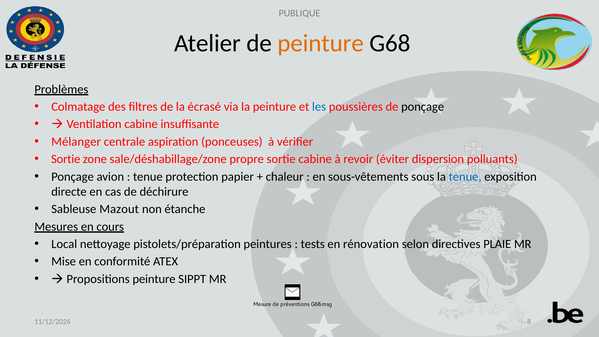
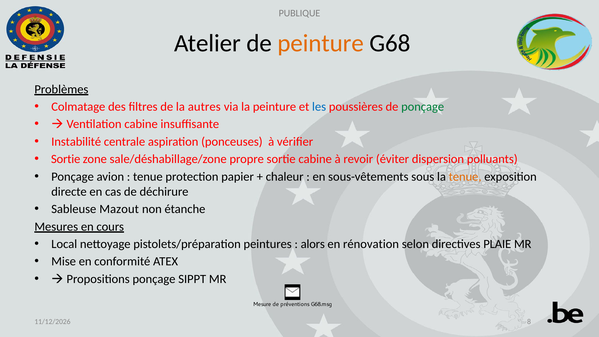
écrasé: écrasé -> autres
ponçage at (423, 107) colour: black -> green
Mélanger: Mélanger -> Instabilité
tenue at (465, 177) colour: blue -> orange
tests: tests -> alors
Propositions peinture: peinture -> ponçage
